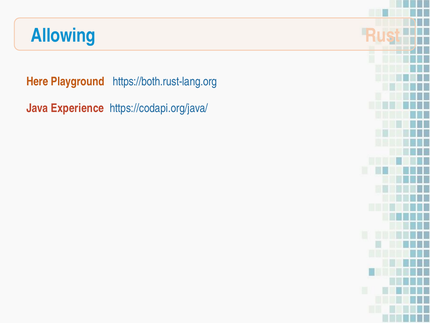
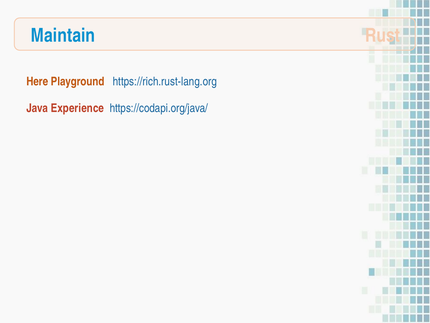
Allowing: Allowing -> Maintain
https://both.rust-lang.org: https://both.rust-lang.org -> https://rich.rust-lang.org
